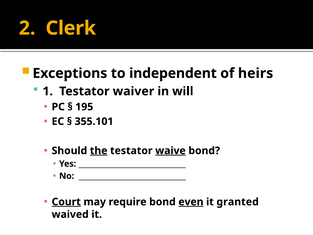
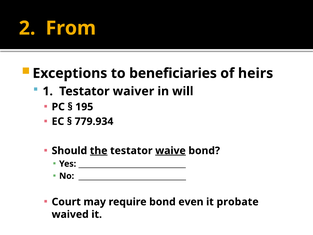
Clerk: Clerk -> From
independent: independent -> beneficiaries
355.101: 355.101 -> 779.934
Court underline: present -> none
even underline: present -> none
granted: granted -> probate
